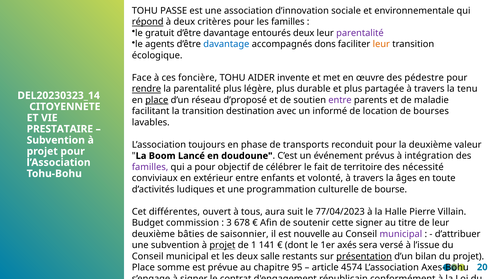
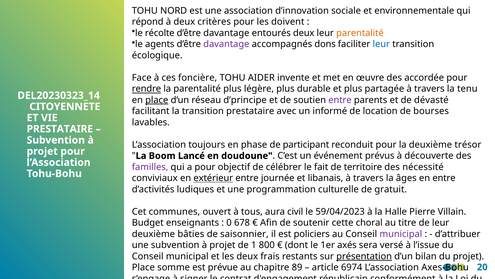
PASSE: PASSE -> NORD
répond underline: present -> none
les familles: familles -> doivent
gratuit: gratuit -> récolte
parentalité at (360, 33) colour: purple -> orange
davantage at (226, 44) colour: blue -> purple
leur at (381, 44) colour: orange -> blue
pédestre: pédestre -> accordée
d’proposé: d’proposé -> d’principe
maladie: maladie -> dévasté
transition destination: destination -> prestataire
transports: transports -> participant
valeur: valeur -> trésor
intégration: intégration -> découverte
extérieur underline: none -> present
enfants: enfants -> journée
volonté: volonté -> libanais
en toute: toute -> entre
bourse: bourse -> gratuit
différentes: différentes -> communes
suit: suit -> civil
77/04/2023: 77/04/2023 -> 59/04/2023
commission: commission -> enseignants
3: 3 -> 0
cette signer: signer -> choral
nouvelle: nouvelle -> policiers
projet at (222, 245) underline: present -> none
141: 141 -> 800
salle: salle -> frais
95: 95 -> 89
4574: 4574 -> 6974
